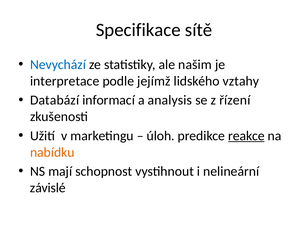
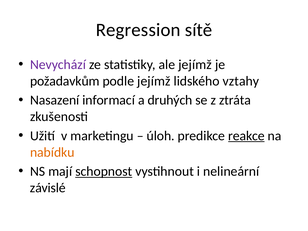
Specifikace: Specifikace -> Regression
Nevychází colour: blue -> purple
ale našim: našim -> jejímž
interpretace: interpretace -> požadavkům
Databází: Databází -> Nasazení
analysis: analysis -> druhých
řízení: řízení -> ztráta
schopnost underline: none -> present
